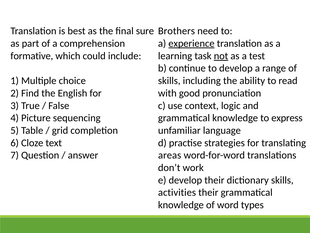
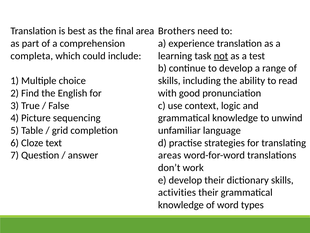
sure: sure -> area
experience underline: present -> none
formative: formative -> completa
express: express -> unwind
